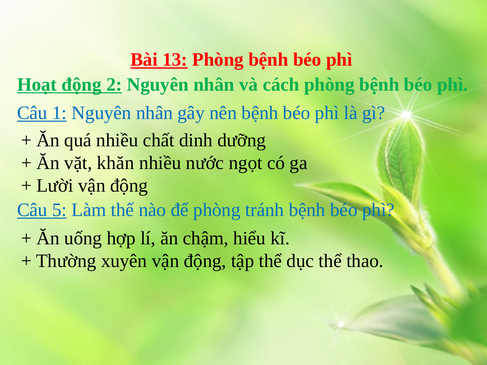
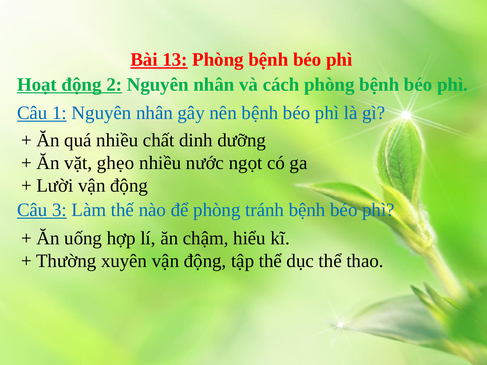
khăn: khăn -> ghẹo
5: 5 -> 3
